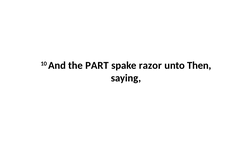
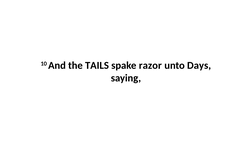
PART: PART -> TAILS
Then: Then -> Days
